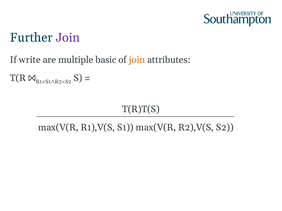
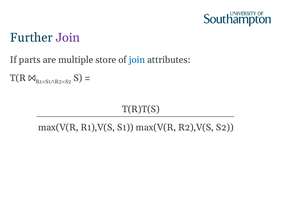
write: write -> parts
basic: basic -> store
join at (137, 60) colour: orange -> blue
